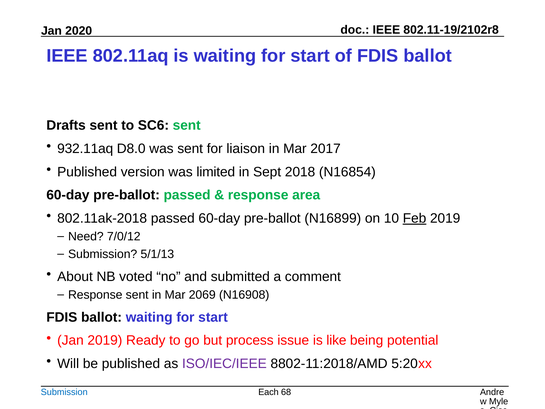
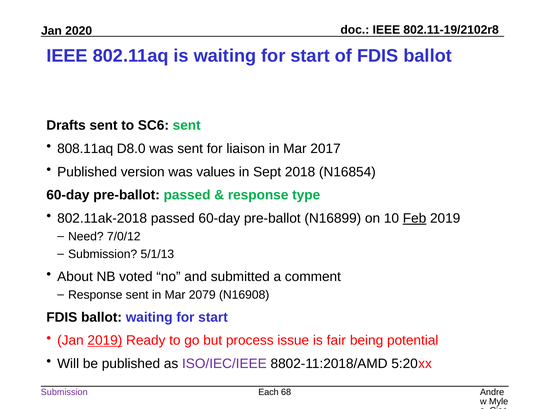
932.11aq: 932.11aq -> 808.11aq
limited: limited -> values
area: area -> type
2069: 2069 -> 2079
2019 at (105, 340) underline: none -> present
like: like -> fair
Submission at (64, 392) colour: blue -> purple
